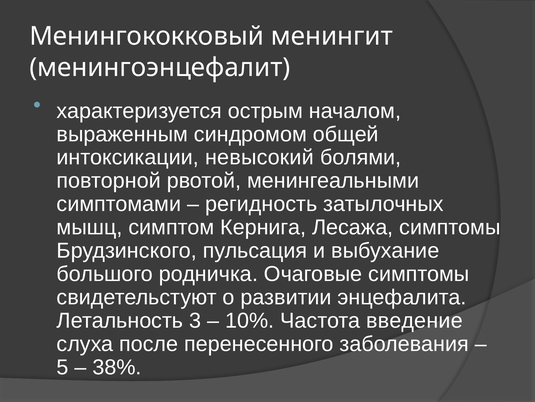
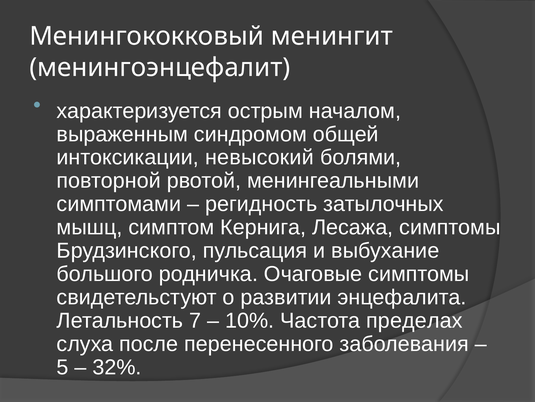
3: 3 -> 7
введение: введение -> пределах
38%: 38% -> 32%
